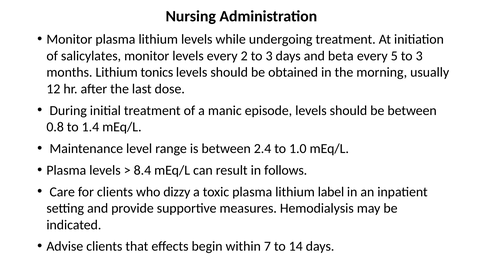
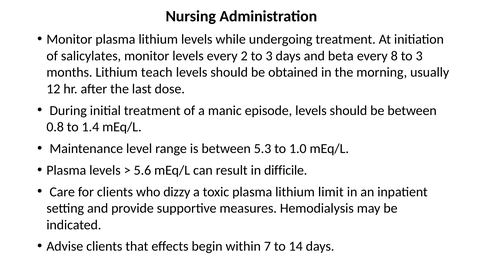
5: 5 -> 8
tonics: tonics -> teach
2.4: 2.4 -> 5.3
8.4: 8.4 -> 5.6
follows: follows -> difficile
label: label -> limit
